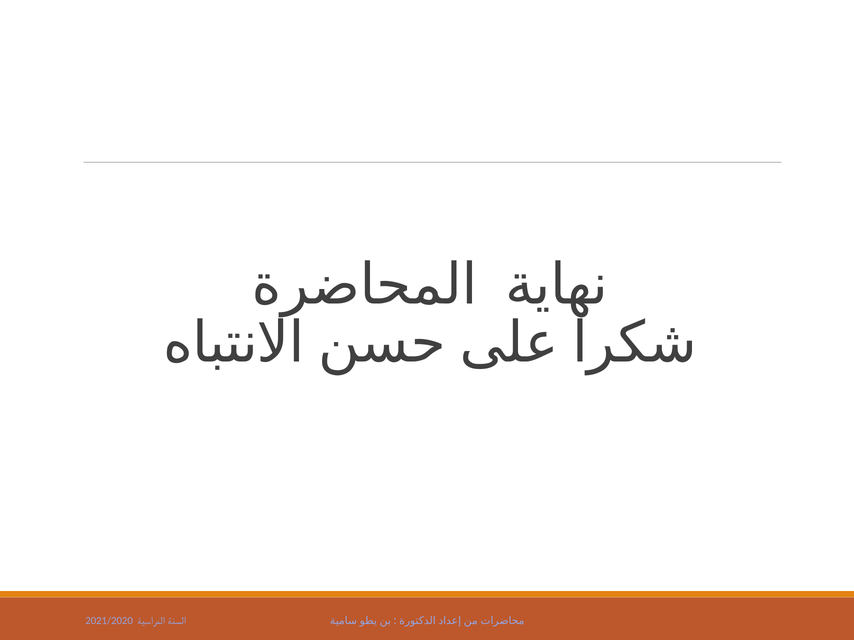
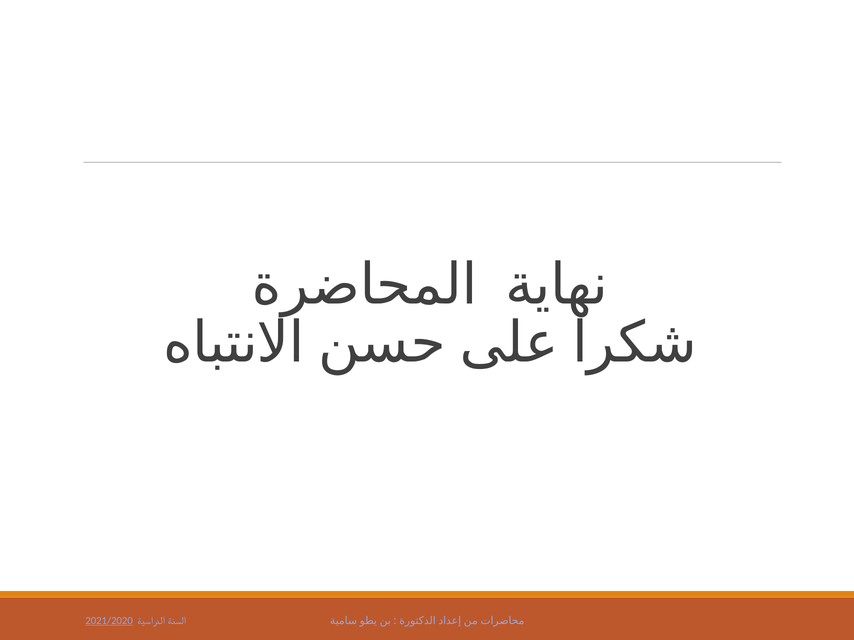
2021/2020 underline: none -> present
